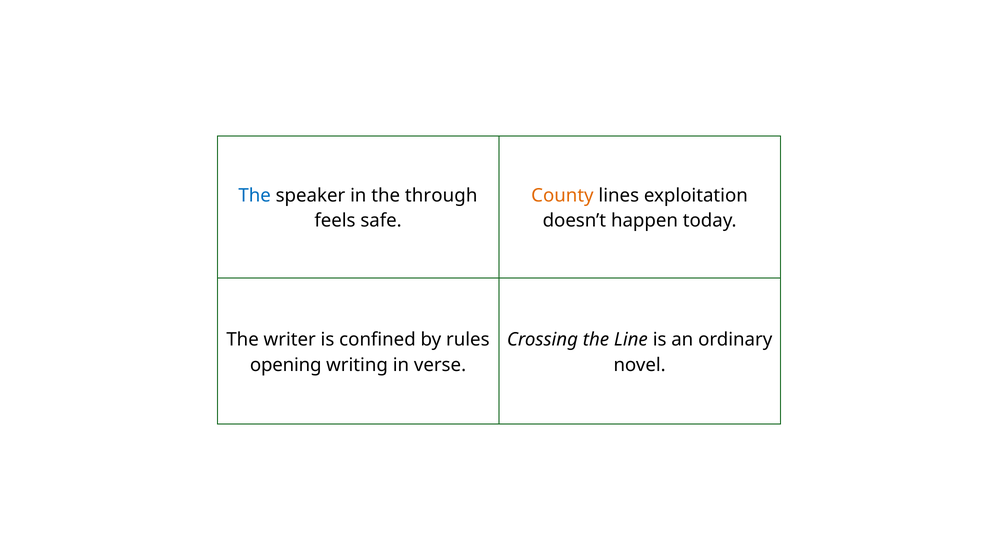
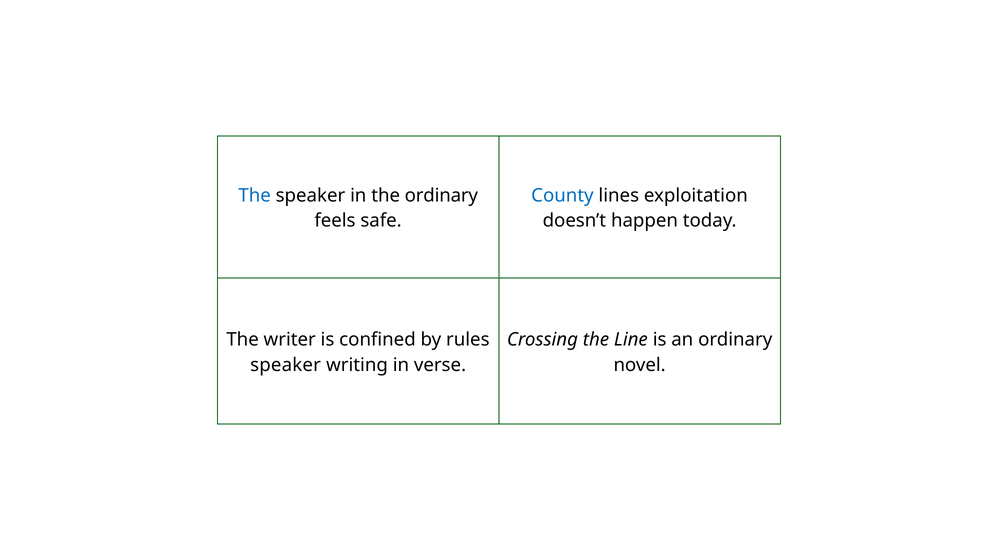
the through: through -> ordinary
County colour: orange -> blue
opening at (286, 365): opening -> speaker
